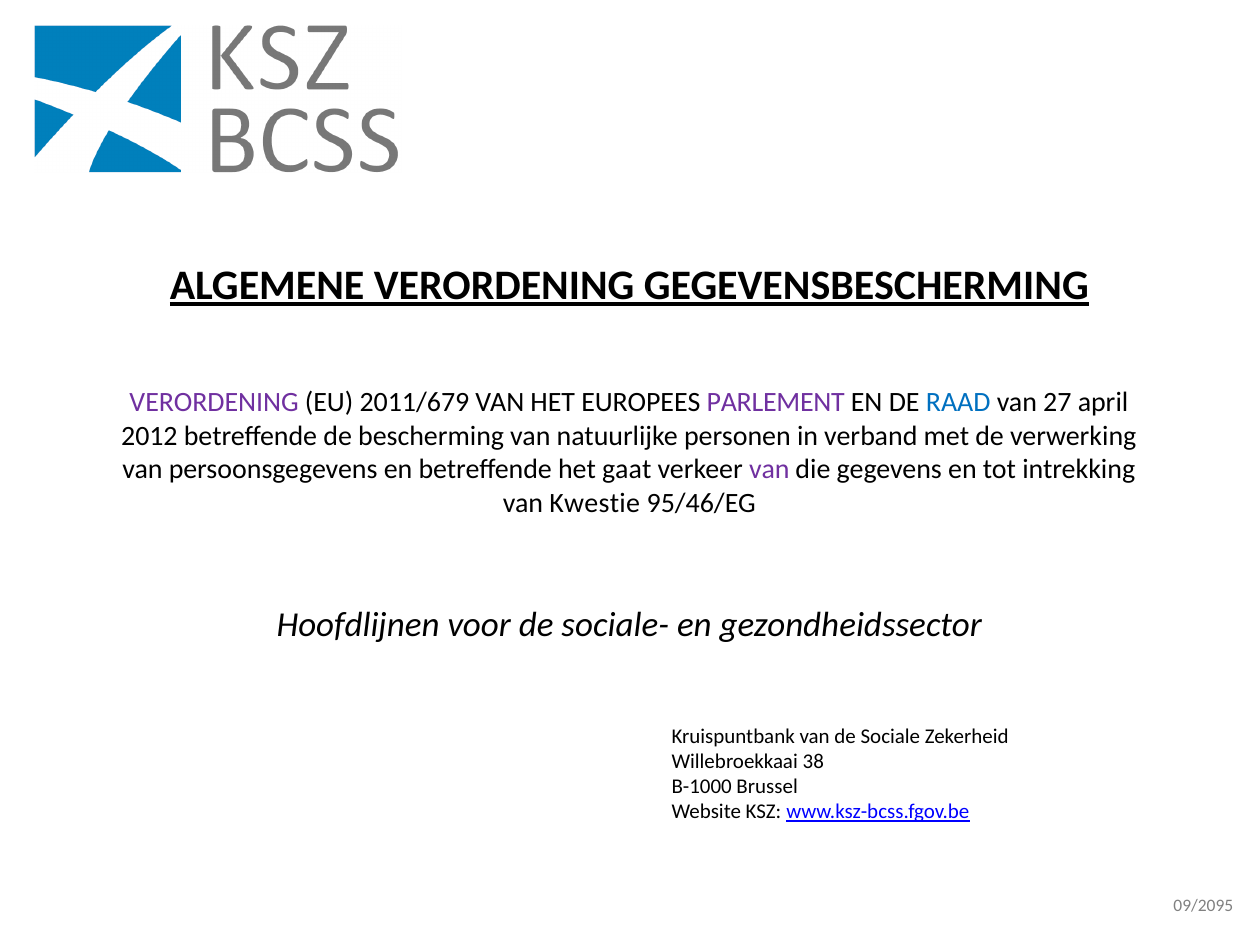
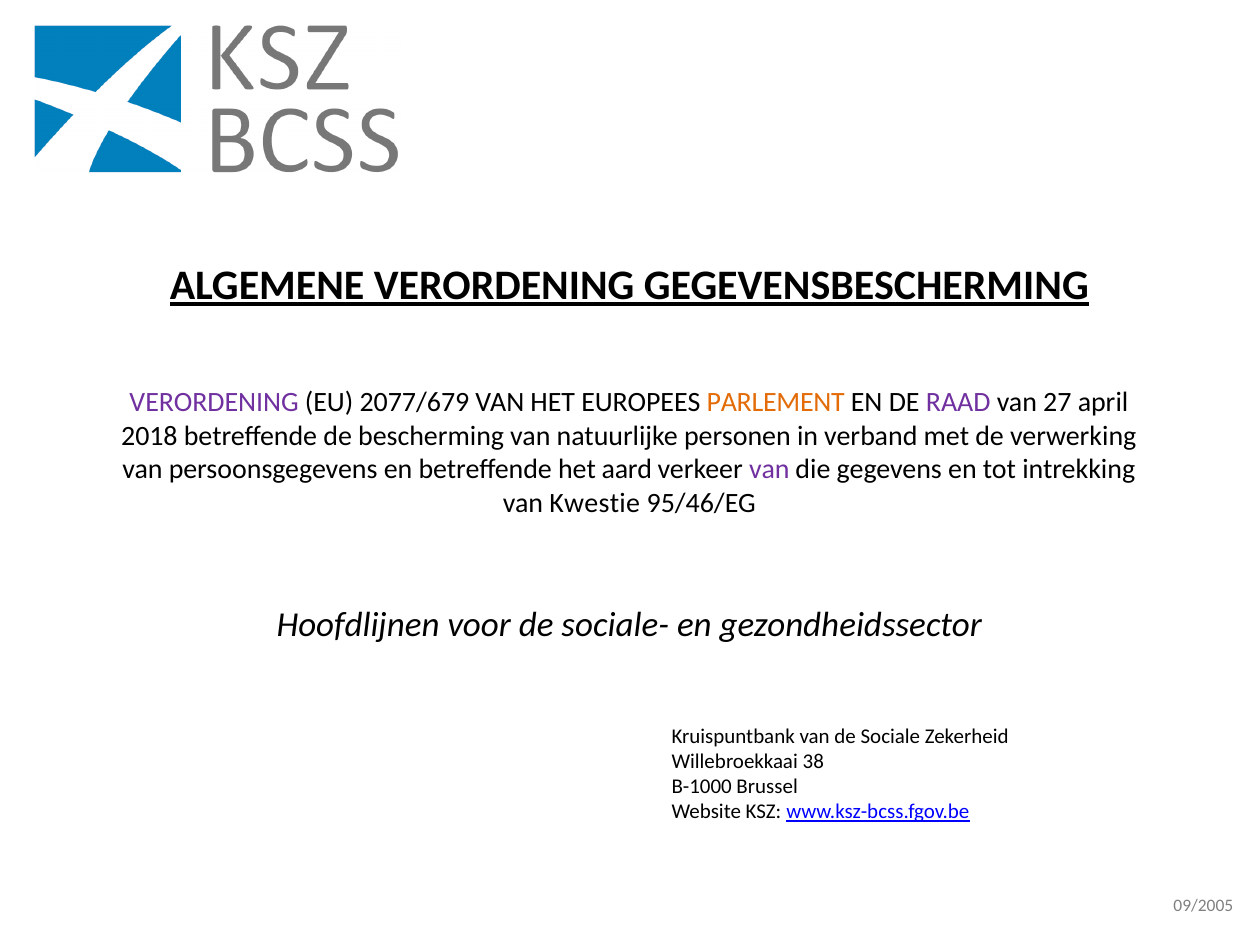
2011/679: 2011/679 -> 2077/679
PARLEMENT colour: purple -> orange
RAAD colour: blue -> purple
2012: 2012 -> 2018
gaat: gaat -> aard
09/2095: 09/2095 -> 09/2005
